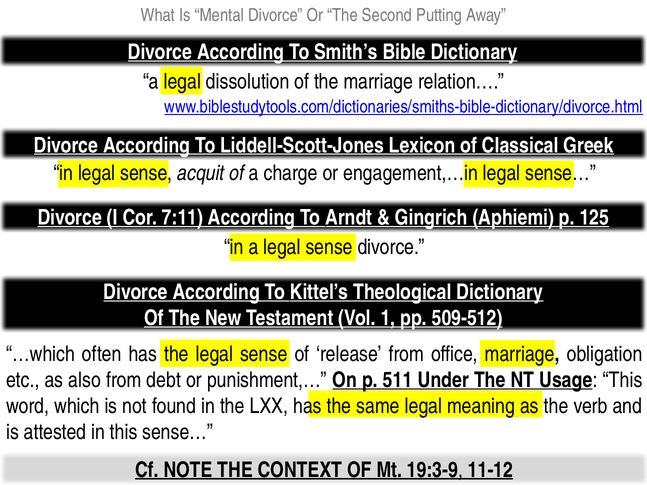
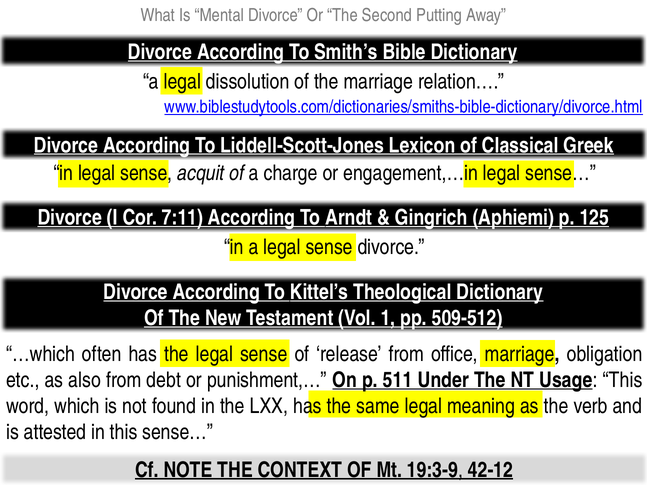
11-12: 11-12 -> 42-12
